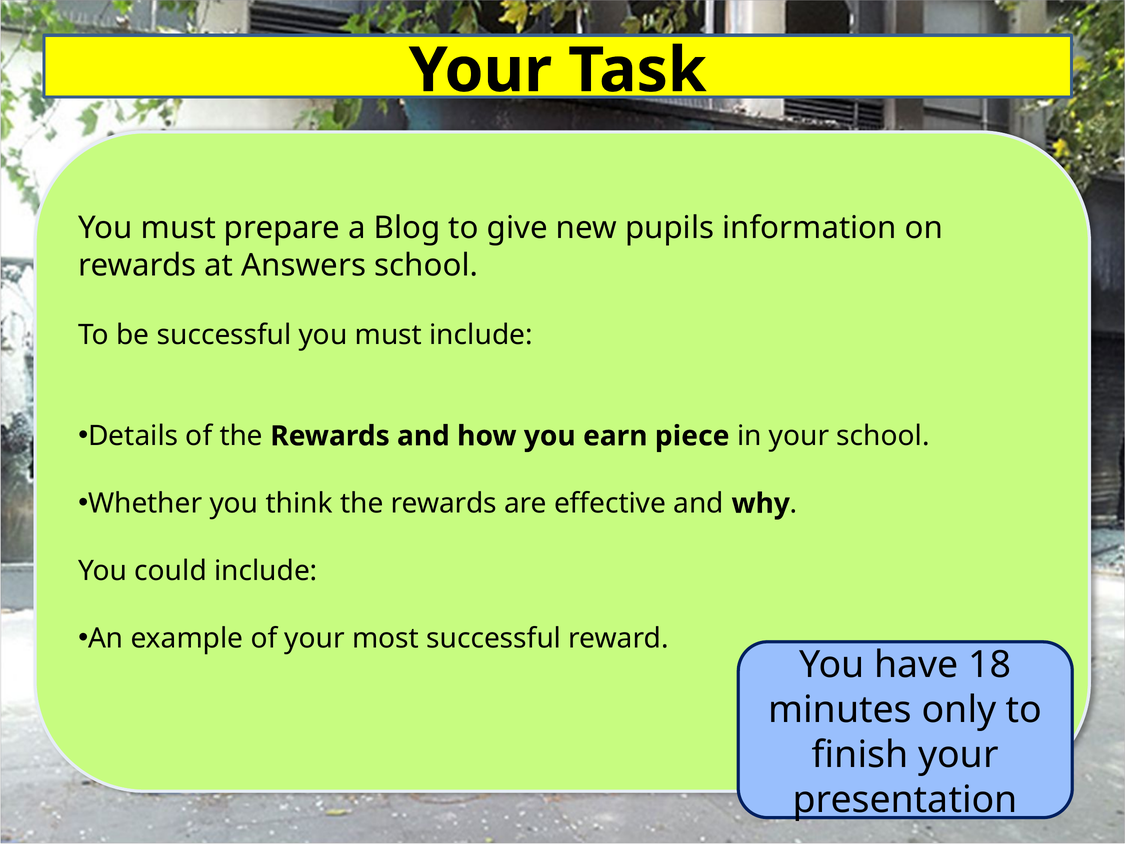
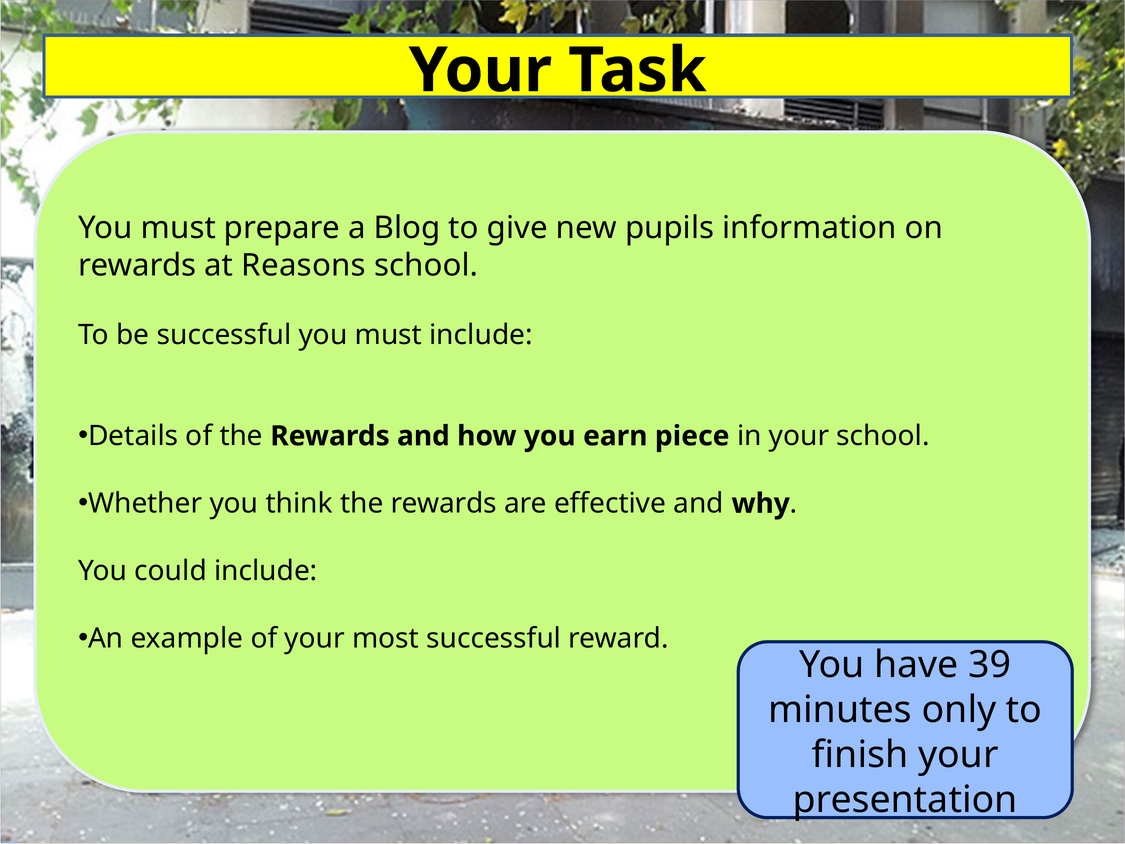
Answers: Answers -> Reasons
18: 18 -> 39
